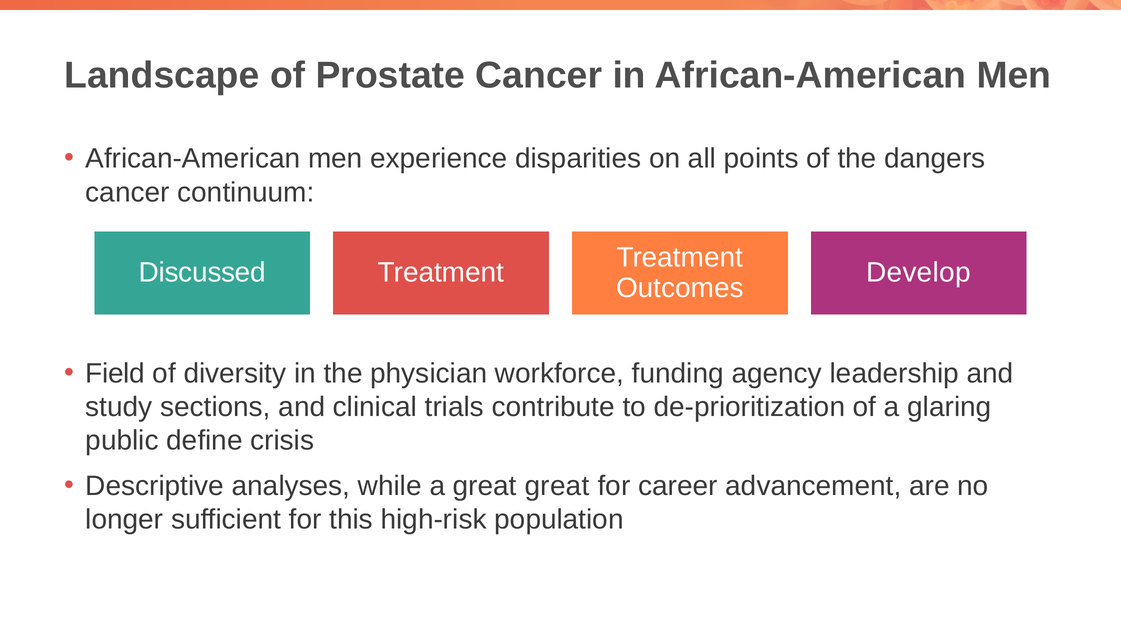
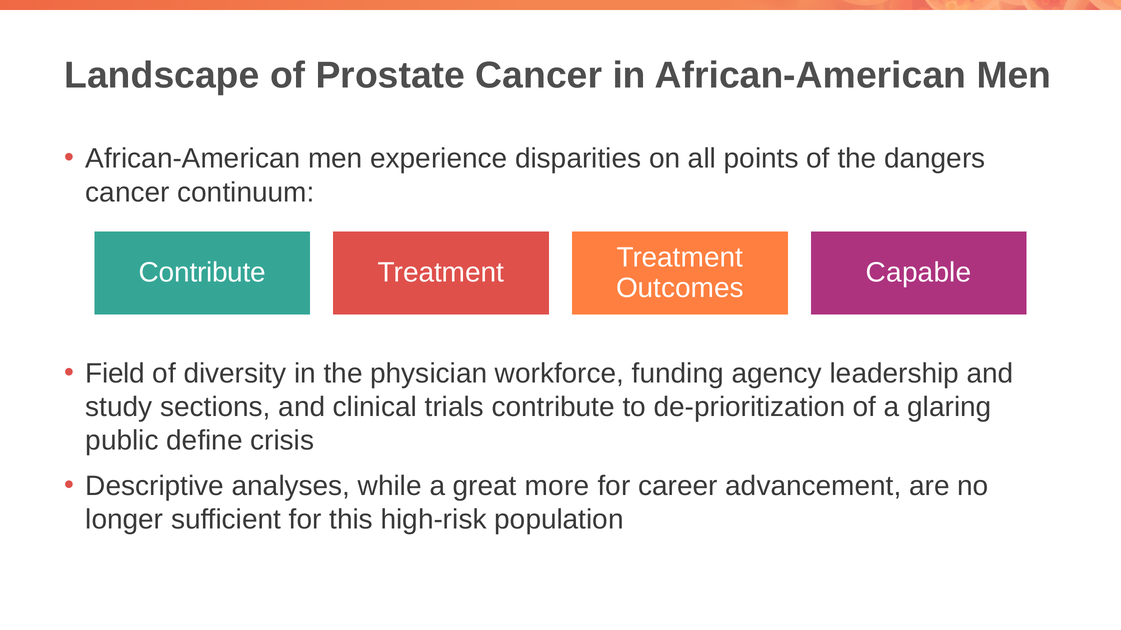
Discussed at (202, 273): Discussed -> Contribute
Develop: Develop -> Capable
great great: great -> more
